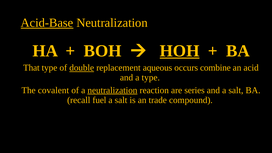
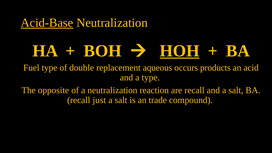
That: That -> Fuel
double underline: present -> none
combine: combine -> products
covalent: covalent -> opposite
neutralization at (112, 90) underline: present -> none
are series: series -> recall
fuel: fuel -> just
